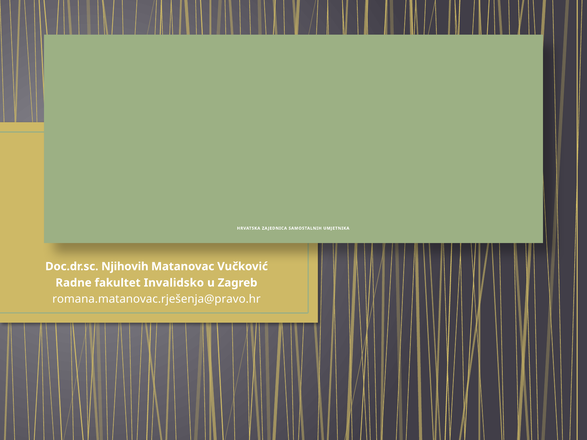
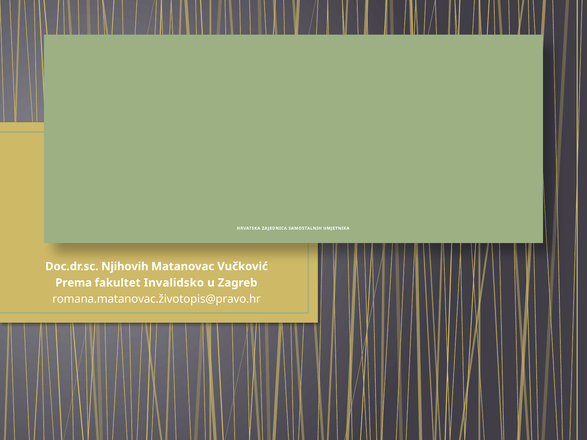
Radne: Radne -> Prema
romana.matanovac.rješenja@pravo.hr: romana.matanovac.rješenja@pravo.hr -> romana.matanovac.životopis@pravo.hr
